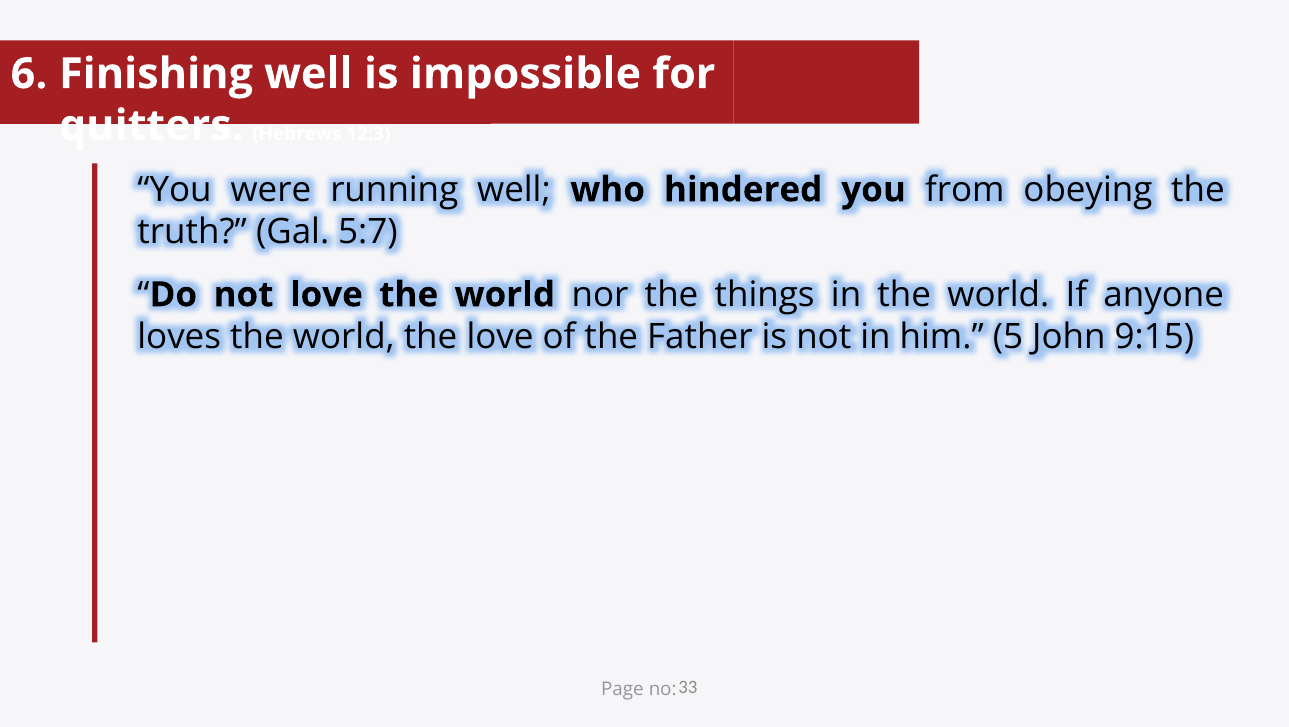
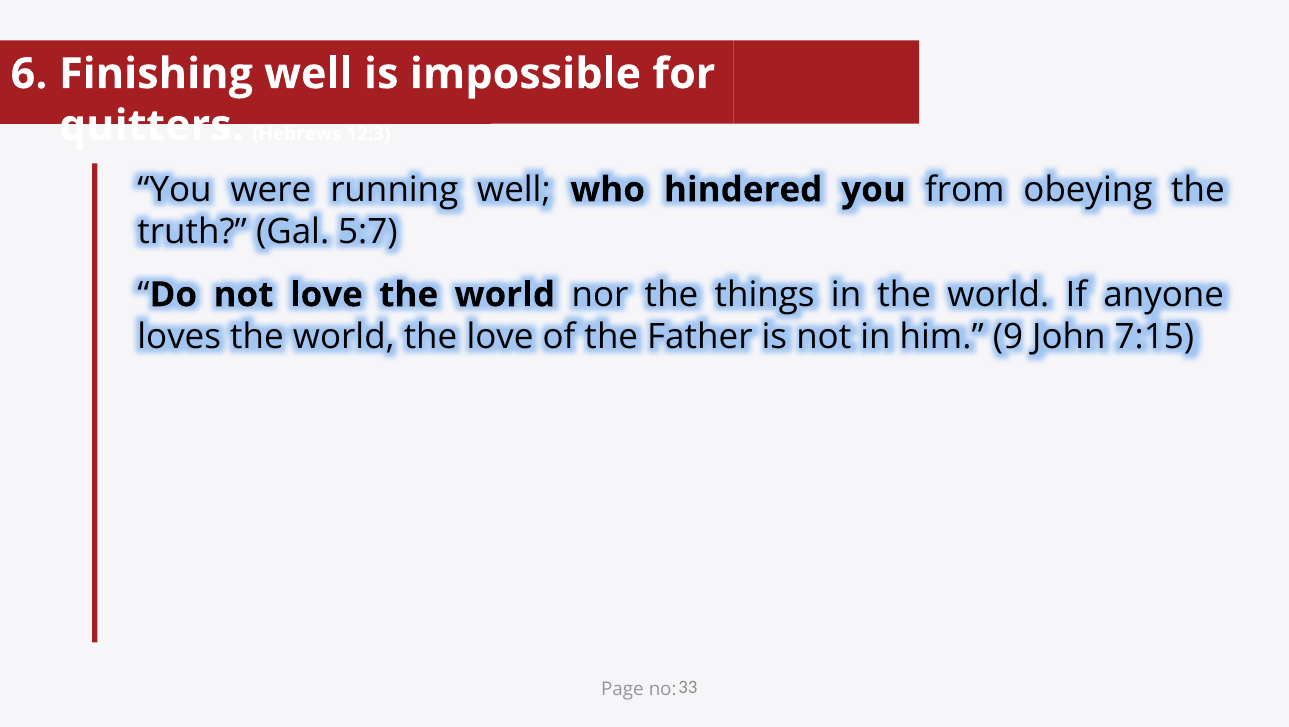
5: 5 -> 9
9:15: 9:15 -> 7:15
